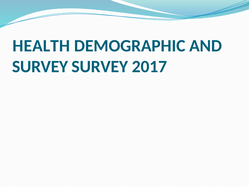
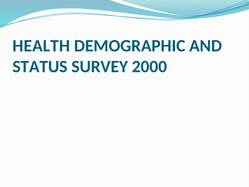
SURVEY at (40, 67): SURVEY -> STATUS
2017: 2017 -> 2000
